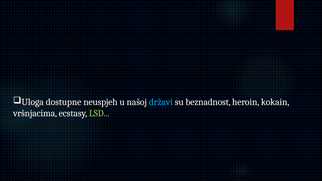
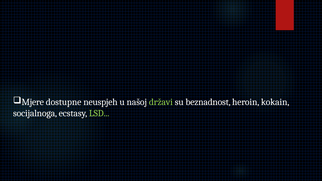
Uloga: Uloga -> Mjere
državi colour: light blue -> light green
vršnjacima: vršnjacima -> socijalnoga
